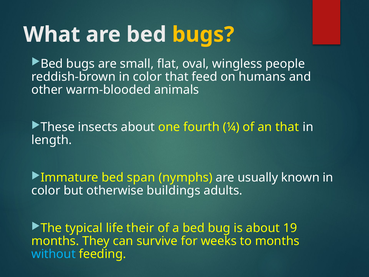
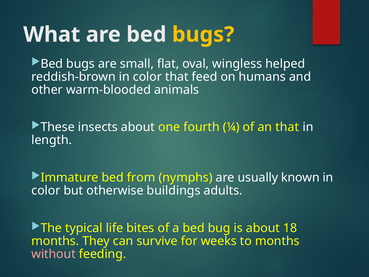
people: people -> helped
span: span -> from
their: their -> bites
19: 19 -> 18
without colour: light blue -> pink
